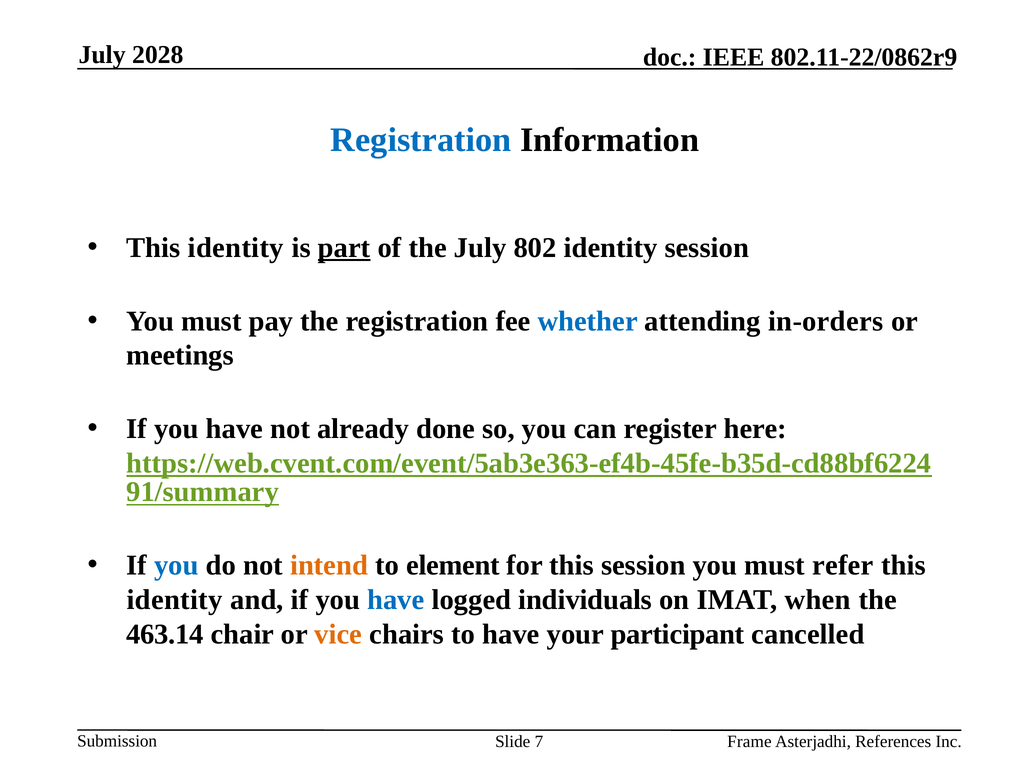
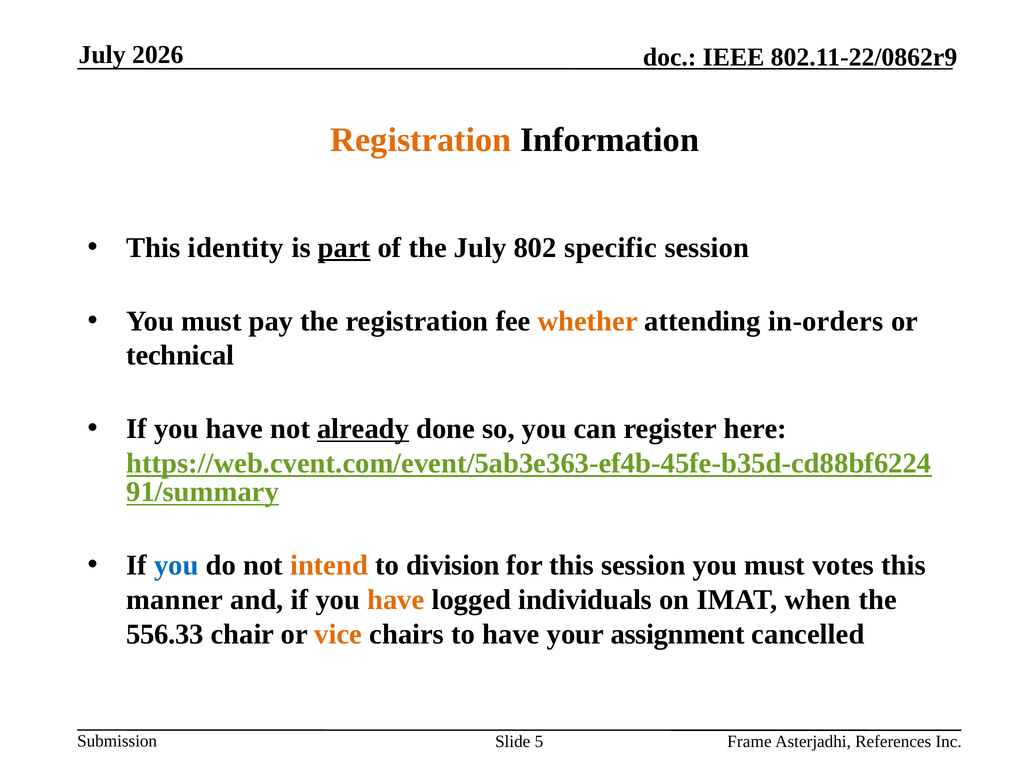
2028: 2028 -> 2026
Registration at (421, 140) colour: blue -> orange
802 identity: identity -> specific
whether colour: blue -> orange
meetings: meetings -> technical
already underline: none -> present
element: element -> division
refer: refer -> votes
identity at (175, 600): identity -> manner
have at (396, 600) colour: blue -> orange
463.14: 463.14 -> 556.33
participant: participant -> assignment
7: 7 -> 5
